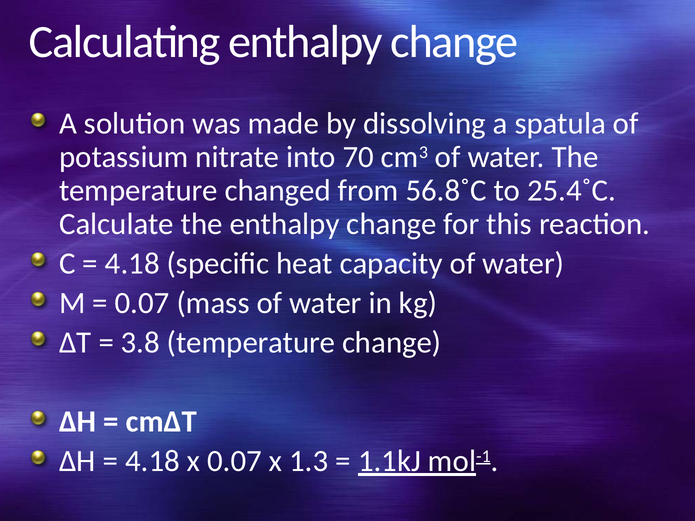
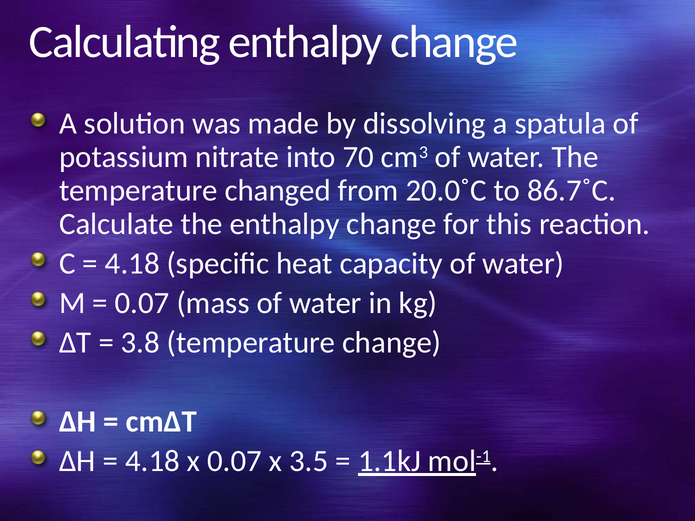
56.8˚C: 56.8˚C -> 20.0˚C
25.4˚C: 25.4˚C -> 86.7˚C
1.3: 1.3 -> 3.5
